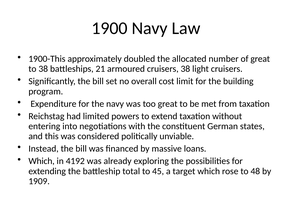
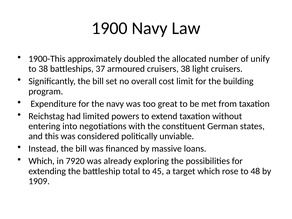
of great: great -> unify
21: 21 -> 37
4192: 4192 -> 7920
